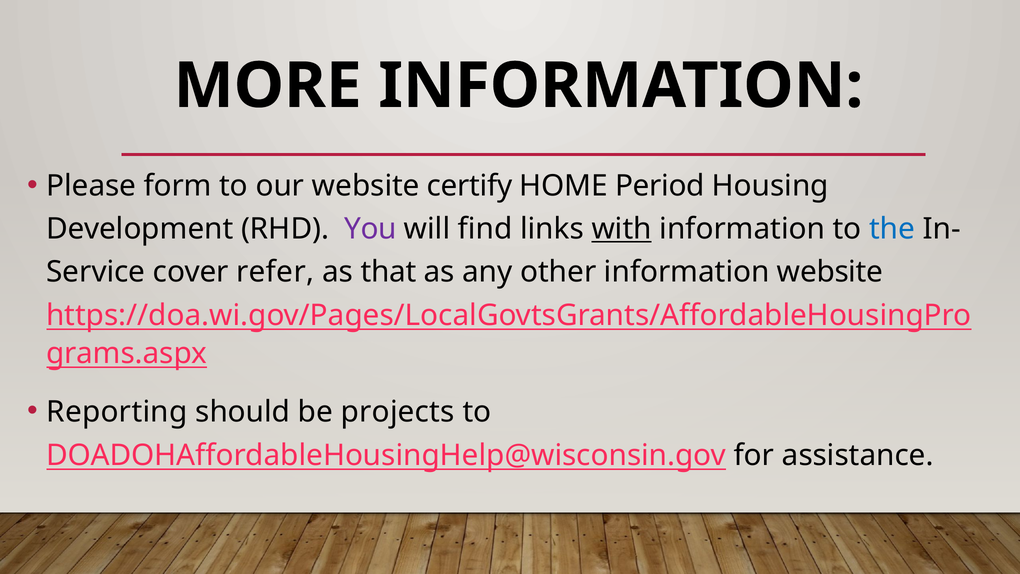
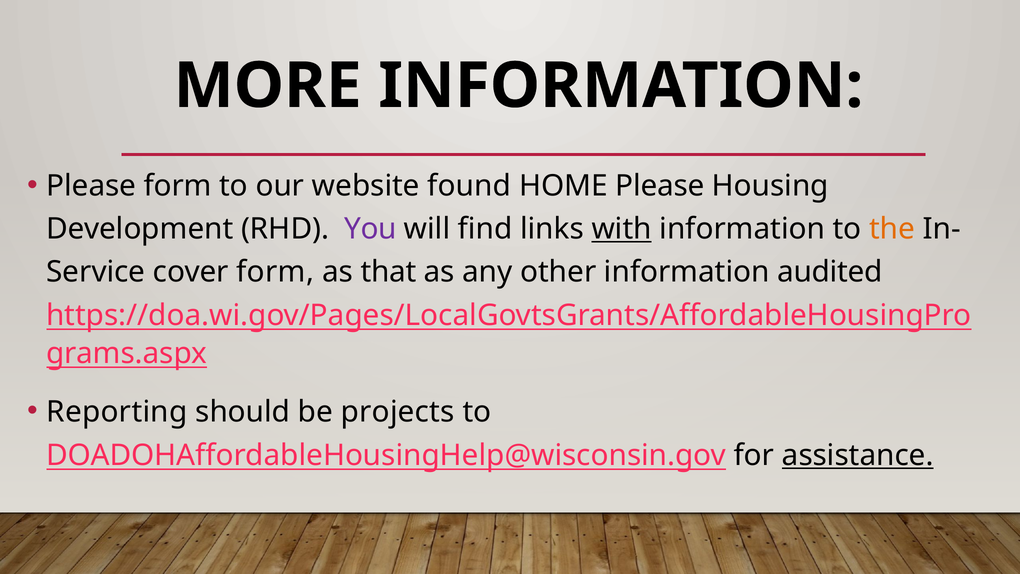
certify: certify -> found
HOME Period: Period -> Please
the colour: blue -> orange
cover refer: refer -> form
information website: website -> audited
assistance underline: none -> present
